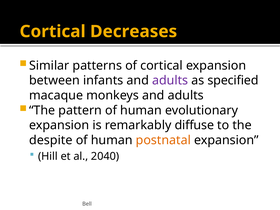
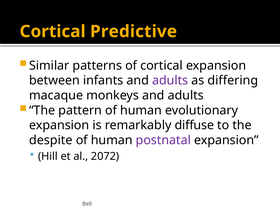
Decreases: Decreases -> Predictive
specified: specified -> differing
postnatal colour: orange -> purple
2040: 2040 -> 2072
